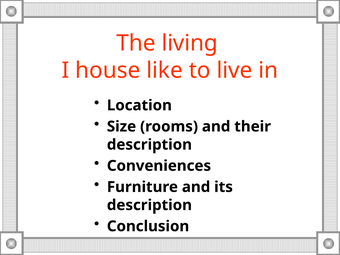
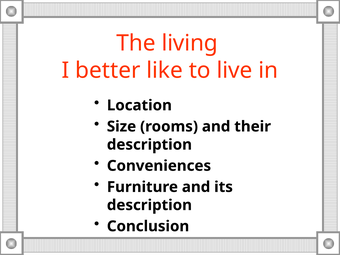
house: house -> better
